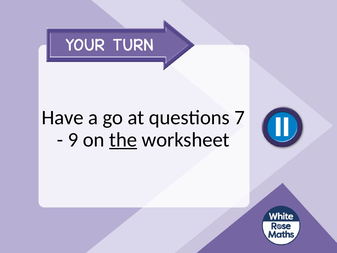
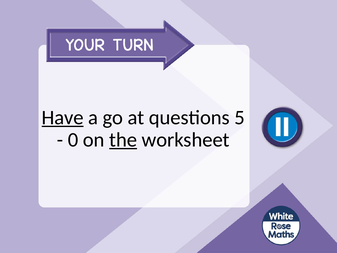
Have underline: none -> present
7: 7 -> 5
9: 9 -> 0
